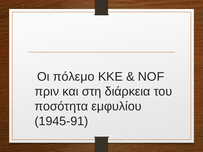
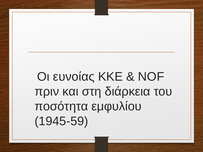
πόλεμο: πόλεμο -> ευνοίας
1945-91: 1945-91 -> 1945-59
